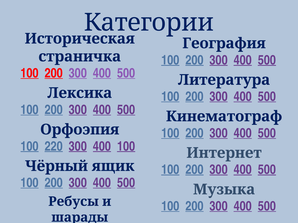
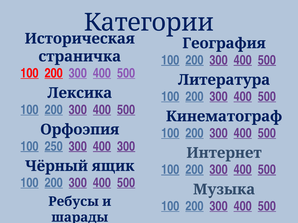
220: 220 -> 250
400 100: 100 -> 300
